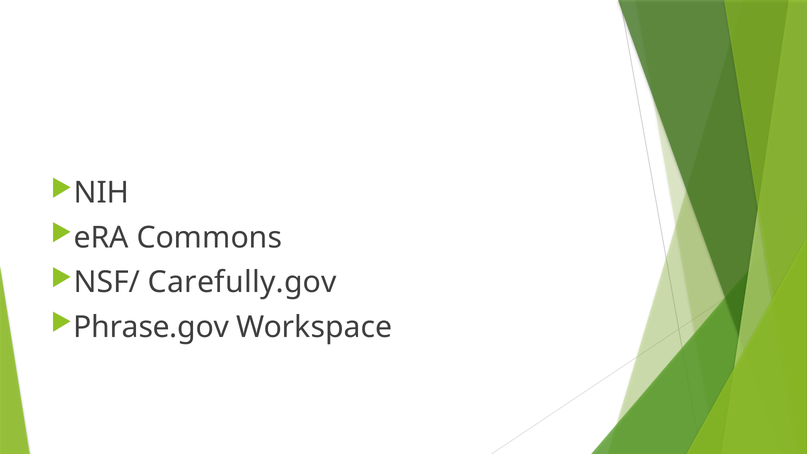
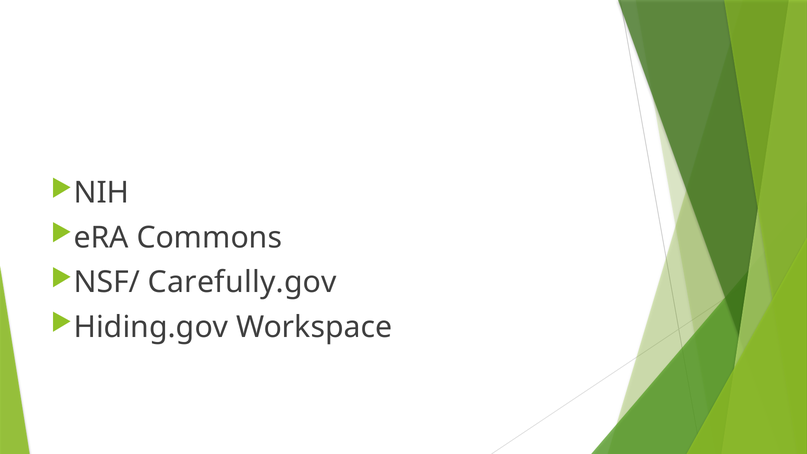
Phrase.gov: Phrase.gov -> Hiding.gov
